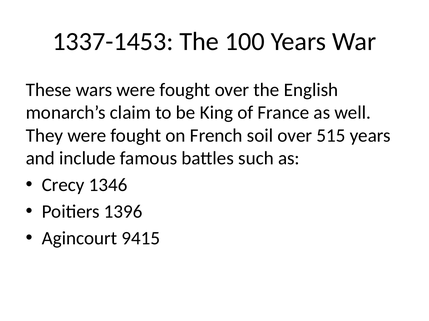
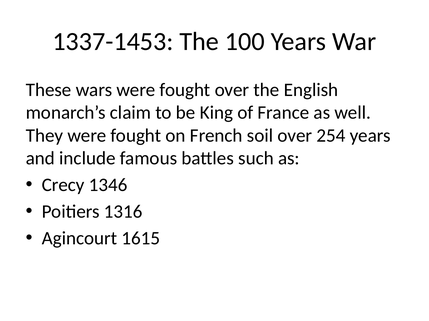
515: 515 -> 254
1396: 1396 -> 1316
9415: 9415 -> 1615
